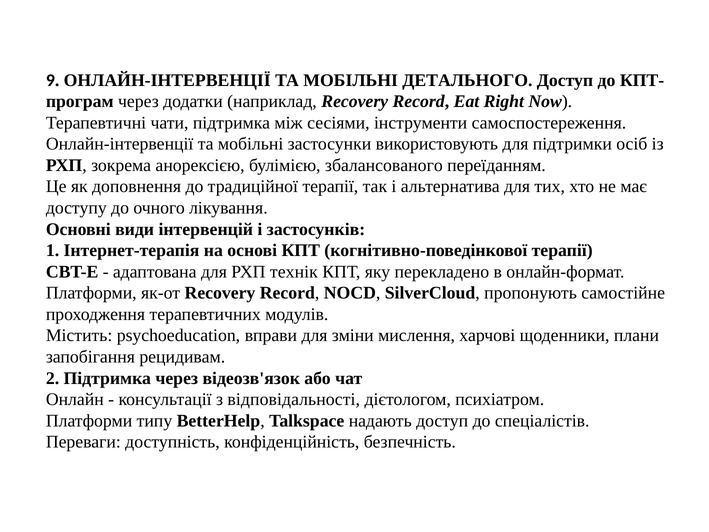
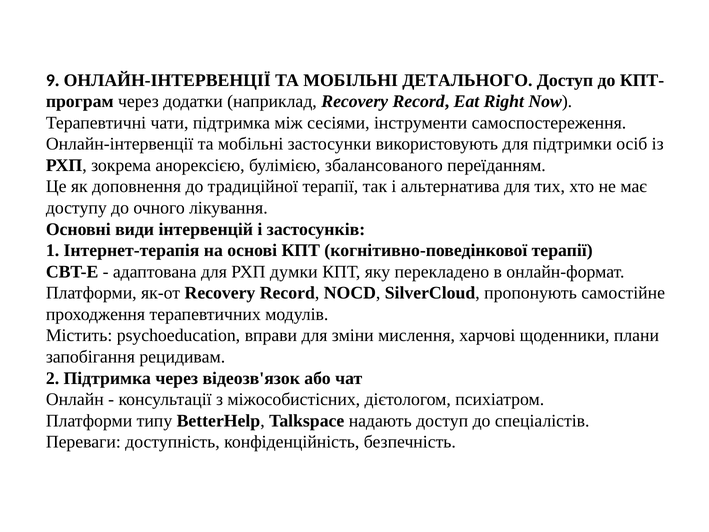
технік: технік -> думки
відповідальності: відповідальності -> міжособистісних
